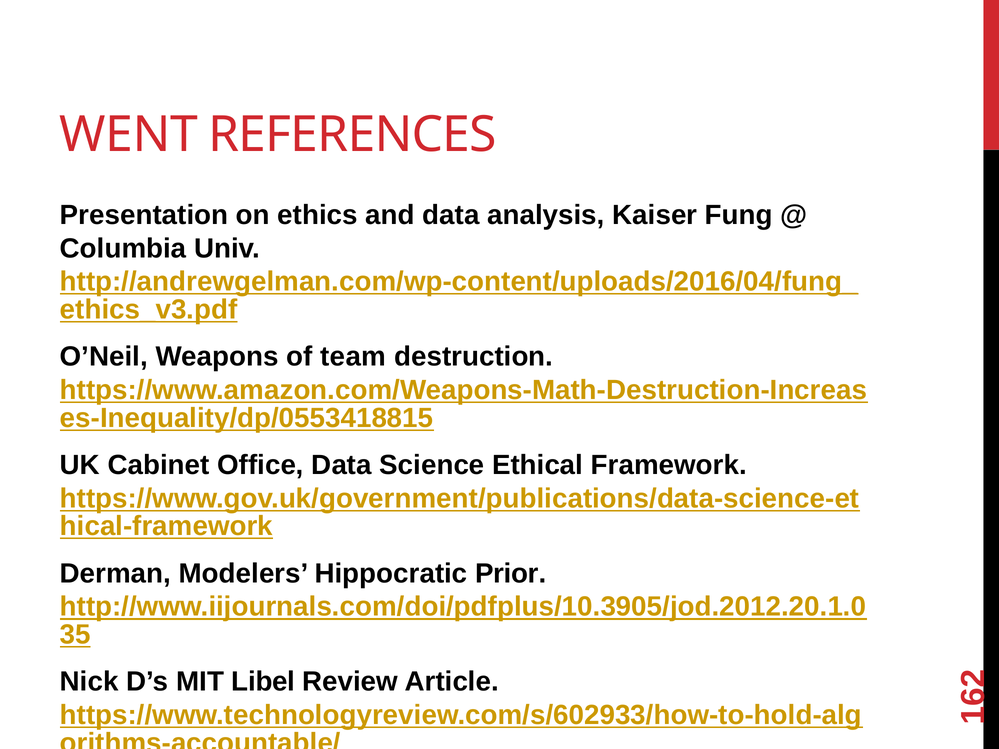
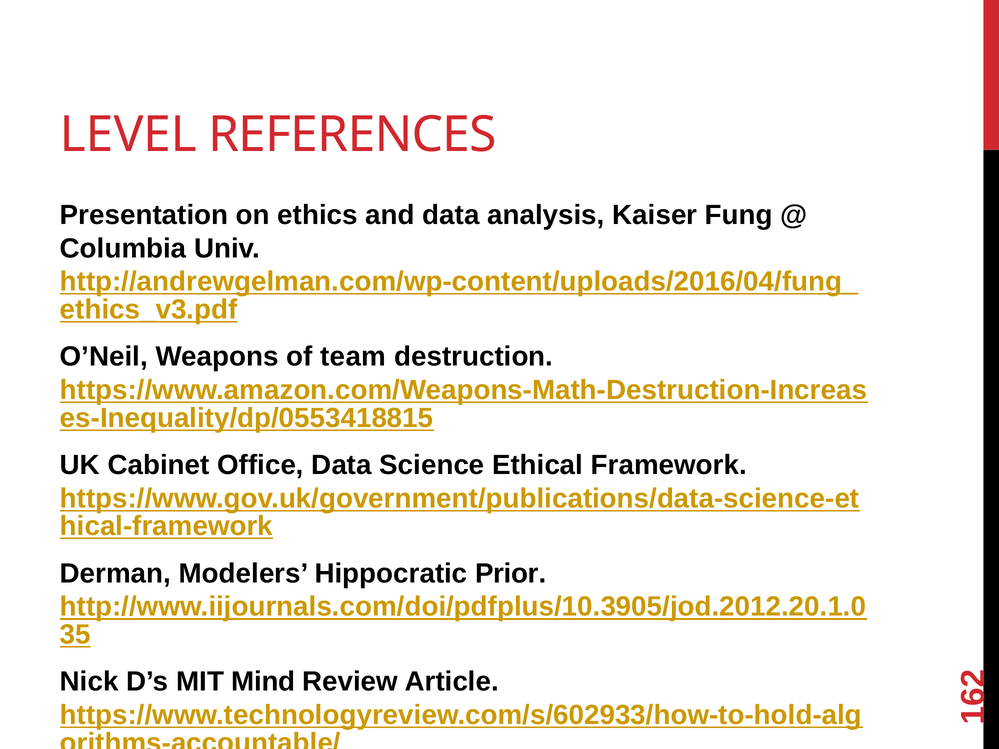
WENT: WENT -> LEVEL
Libel: Libel -> Mind
